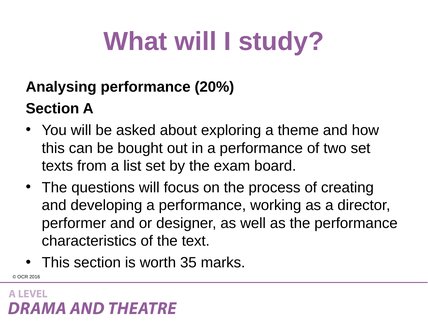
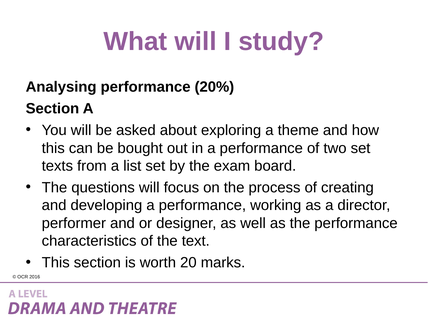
35: 35 -> 20
